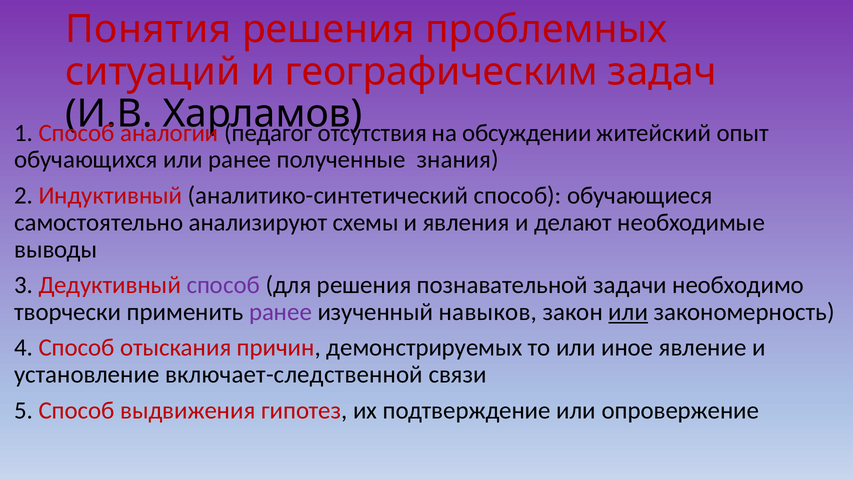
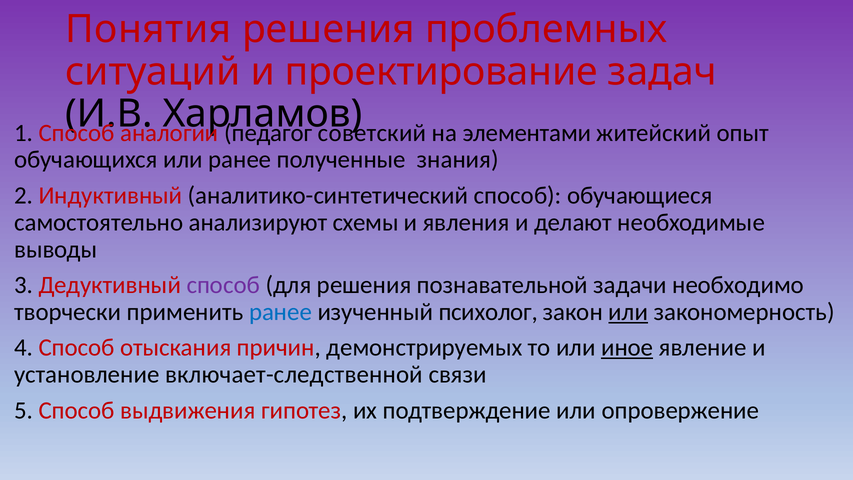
географическим: географическим -> проектирование
отсутствия: отсутствия -> советский
обсуждении: обсуждении -> элементами
ранее at (281, 312) colour: purple -> blue
навыков: навыков -> психолог
иное underline: none -> present
